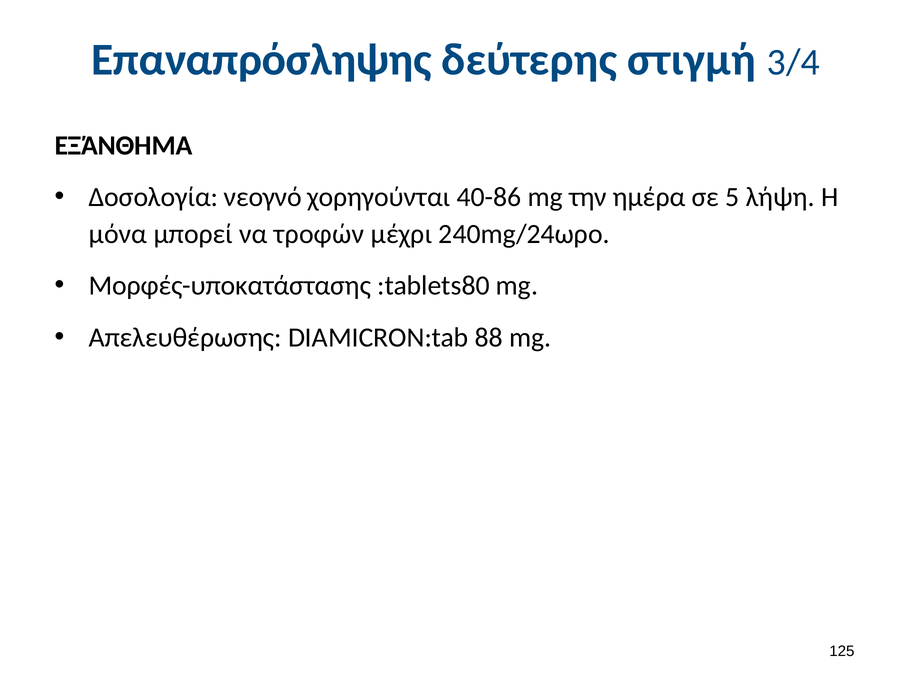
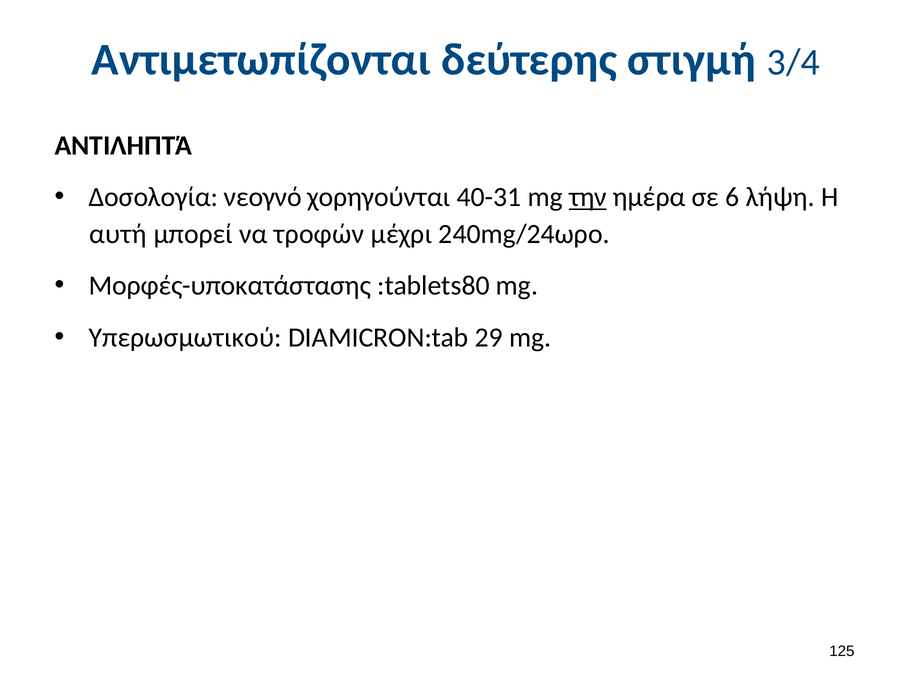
Επαναπρόσληψης: Επαναπρόσληψης -> Αντιμετωπίζονται
ΕΞΆΝΘΗΜΑ: ΕΞΆΝΘΗΜΑ -> ΑΝΤΙΛΗΠΤΆ
40-86: 40-86 -> 40-31
την underline: none -> present
5: 5 -> 6
μόνα: μόνα -> αυτή
Απελευθέρωσης: Απελευθέρωσης -> Υπερωσμωτικού
88: 88 -> 29
